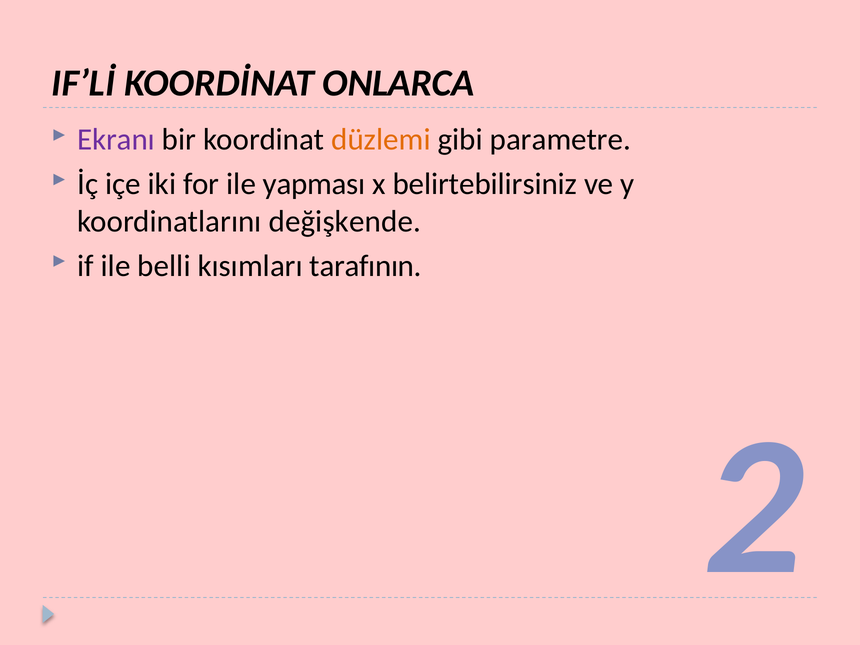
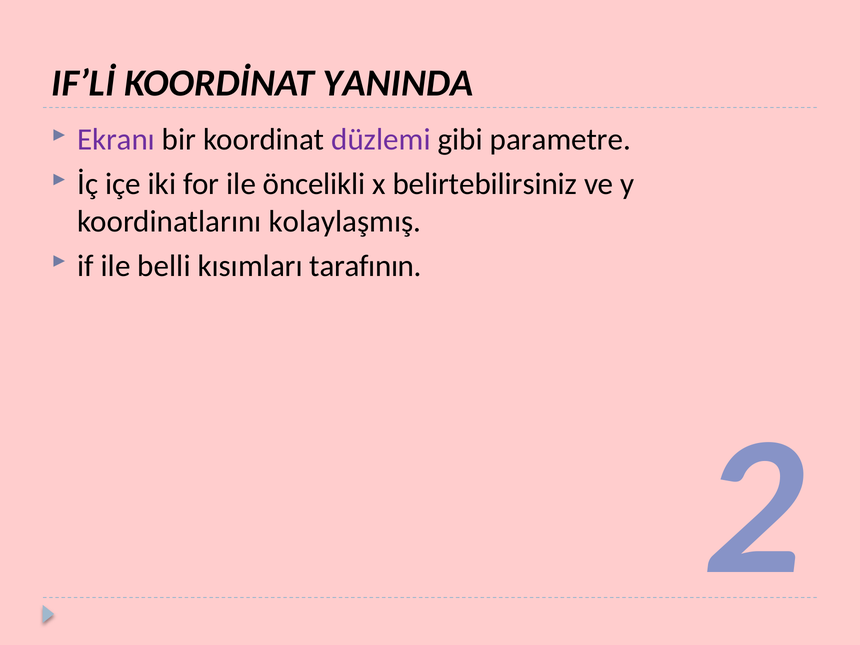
ONLARCA: ONLARCA -> YANINDA
düzlemi colour: orange -> purple
yapması: yapması -> öncelikli
değişkende: değişkende -> kolaylaşmış
